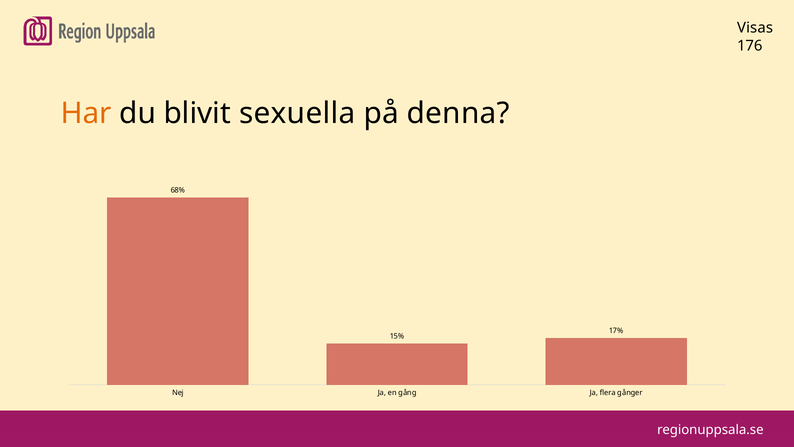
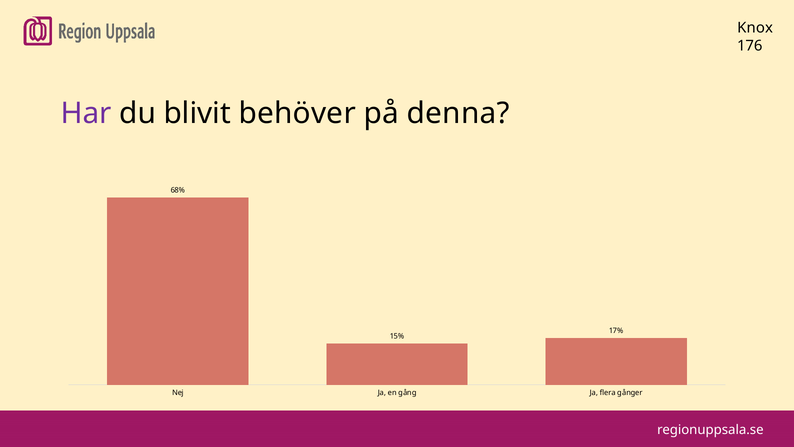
Visas: Visas -> Knox
Har colour: orange -> purple
sexuella: sexuella -> behöver
